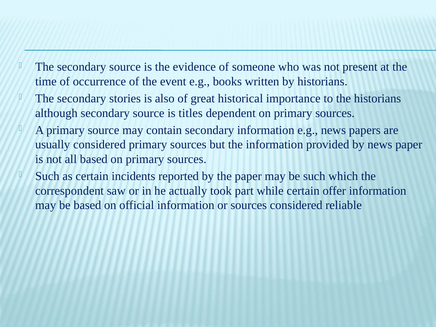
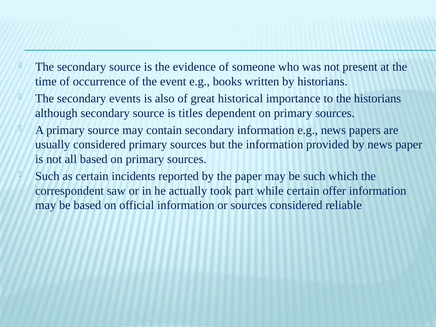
stories: stories -> events
